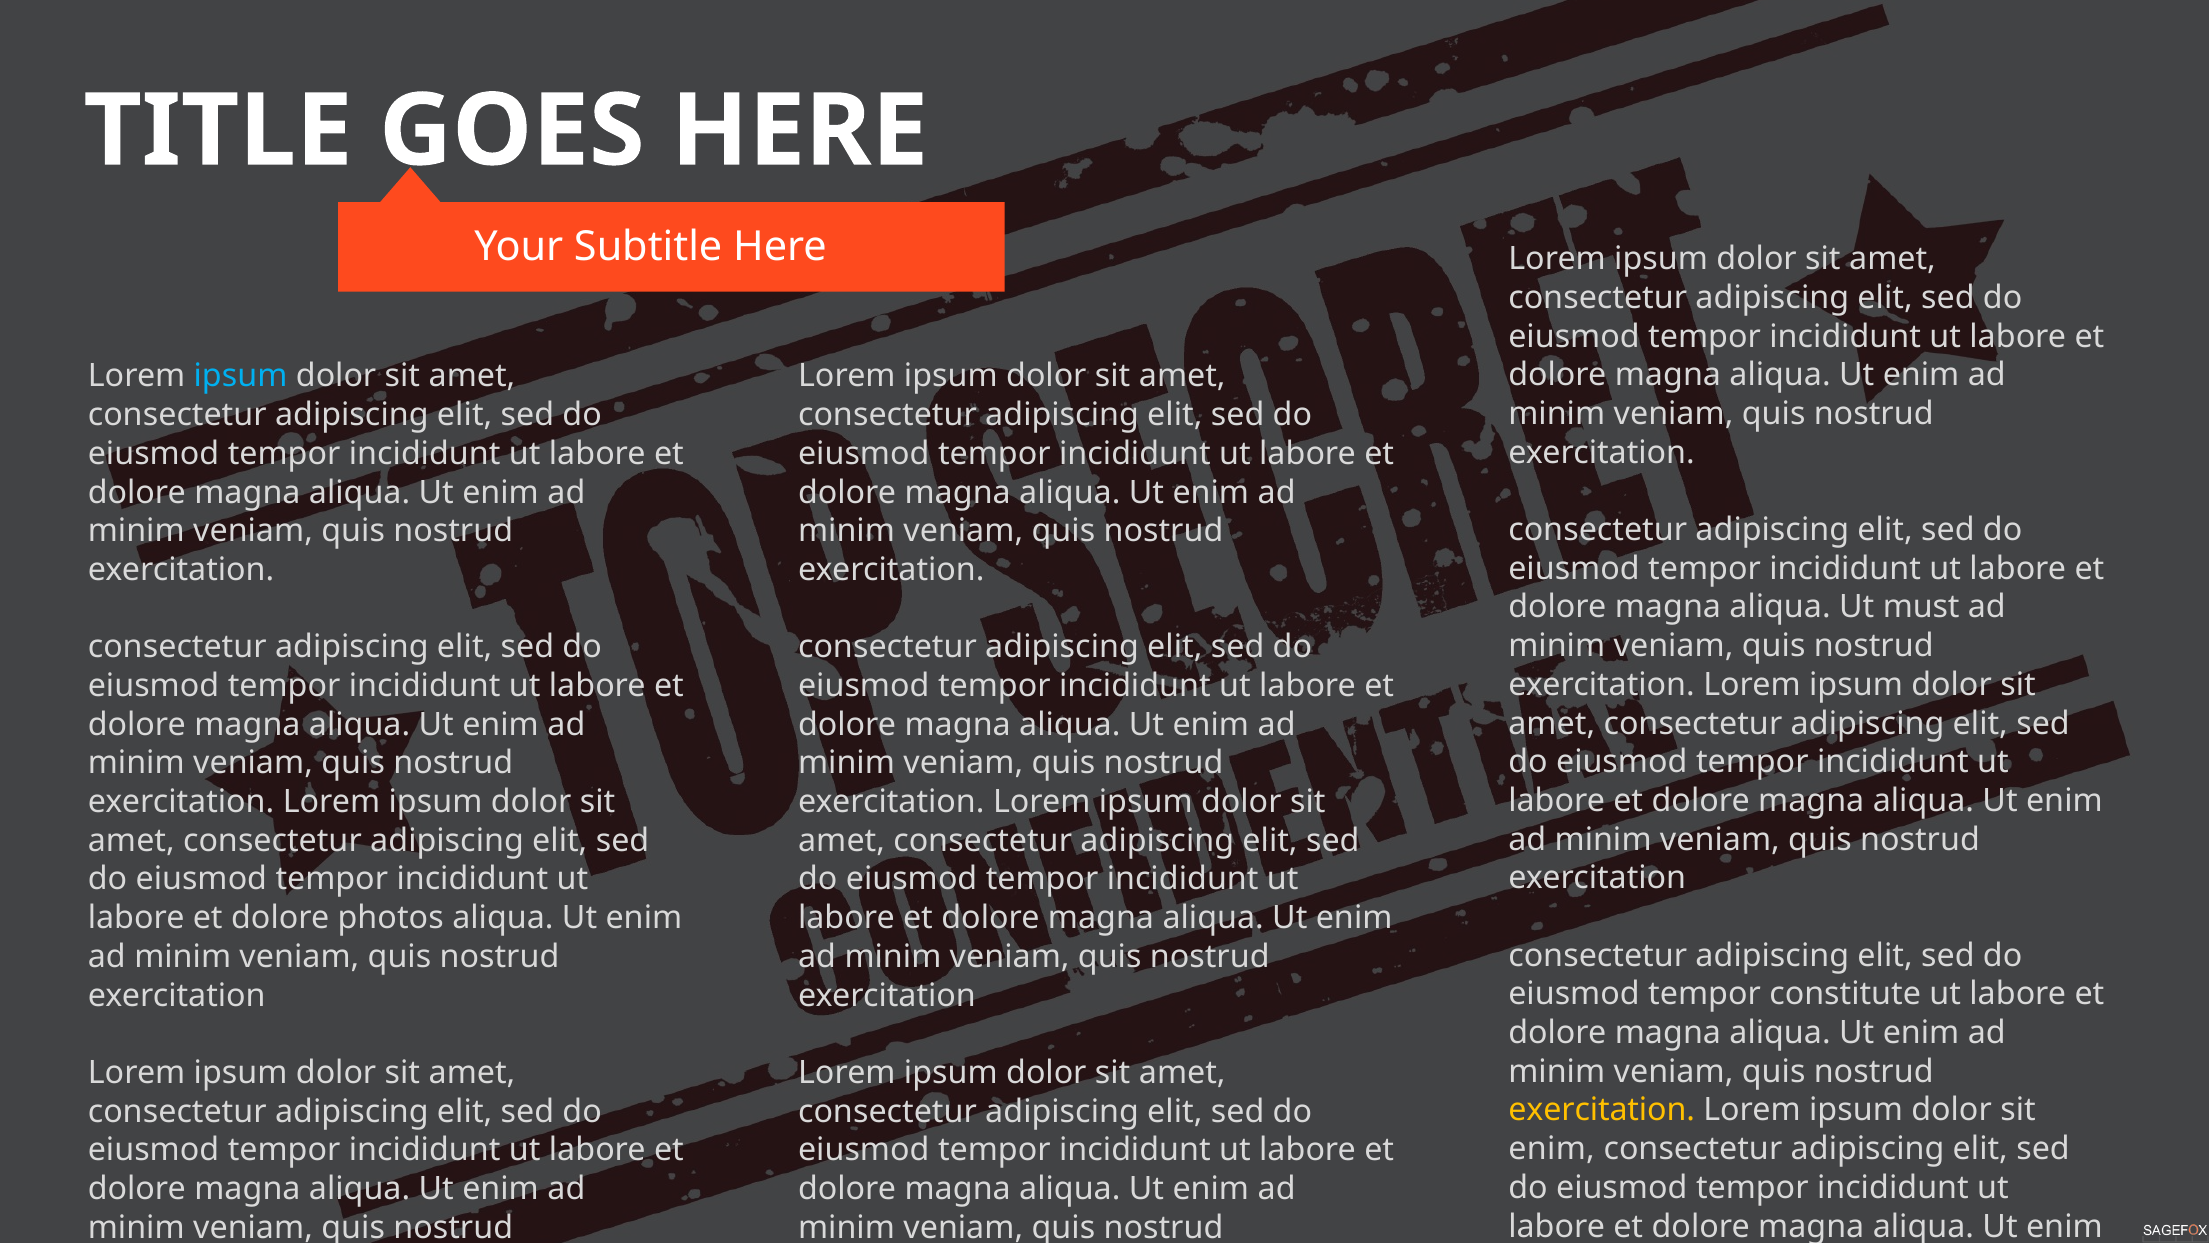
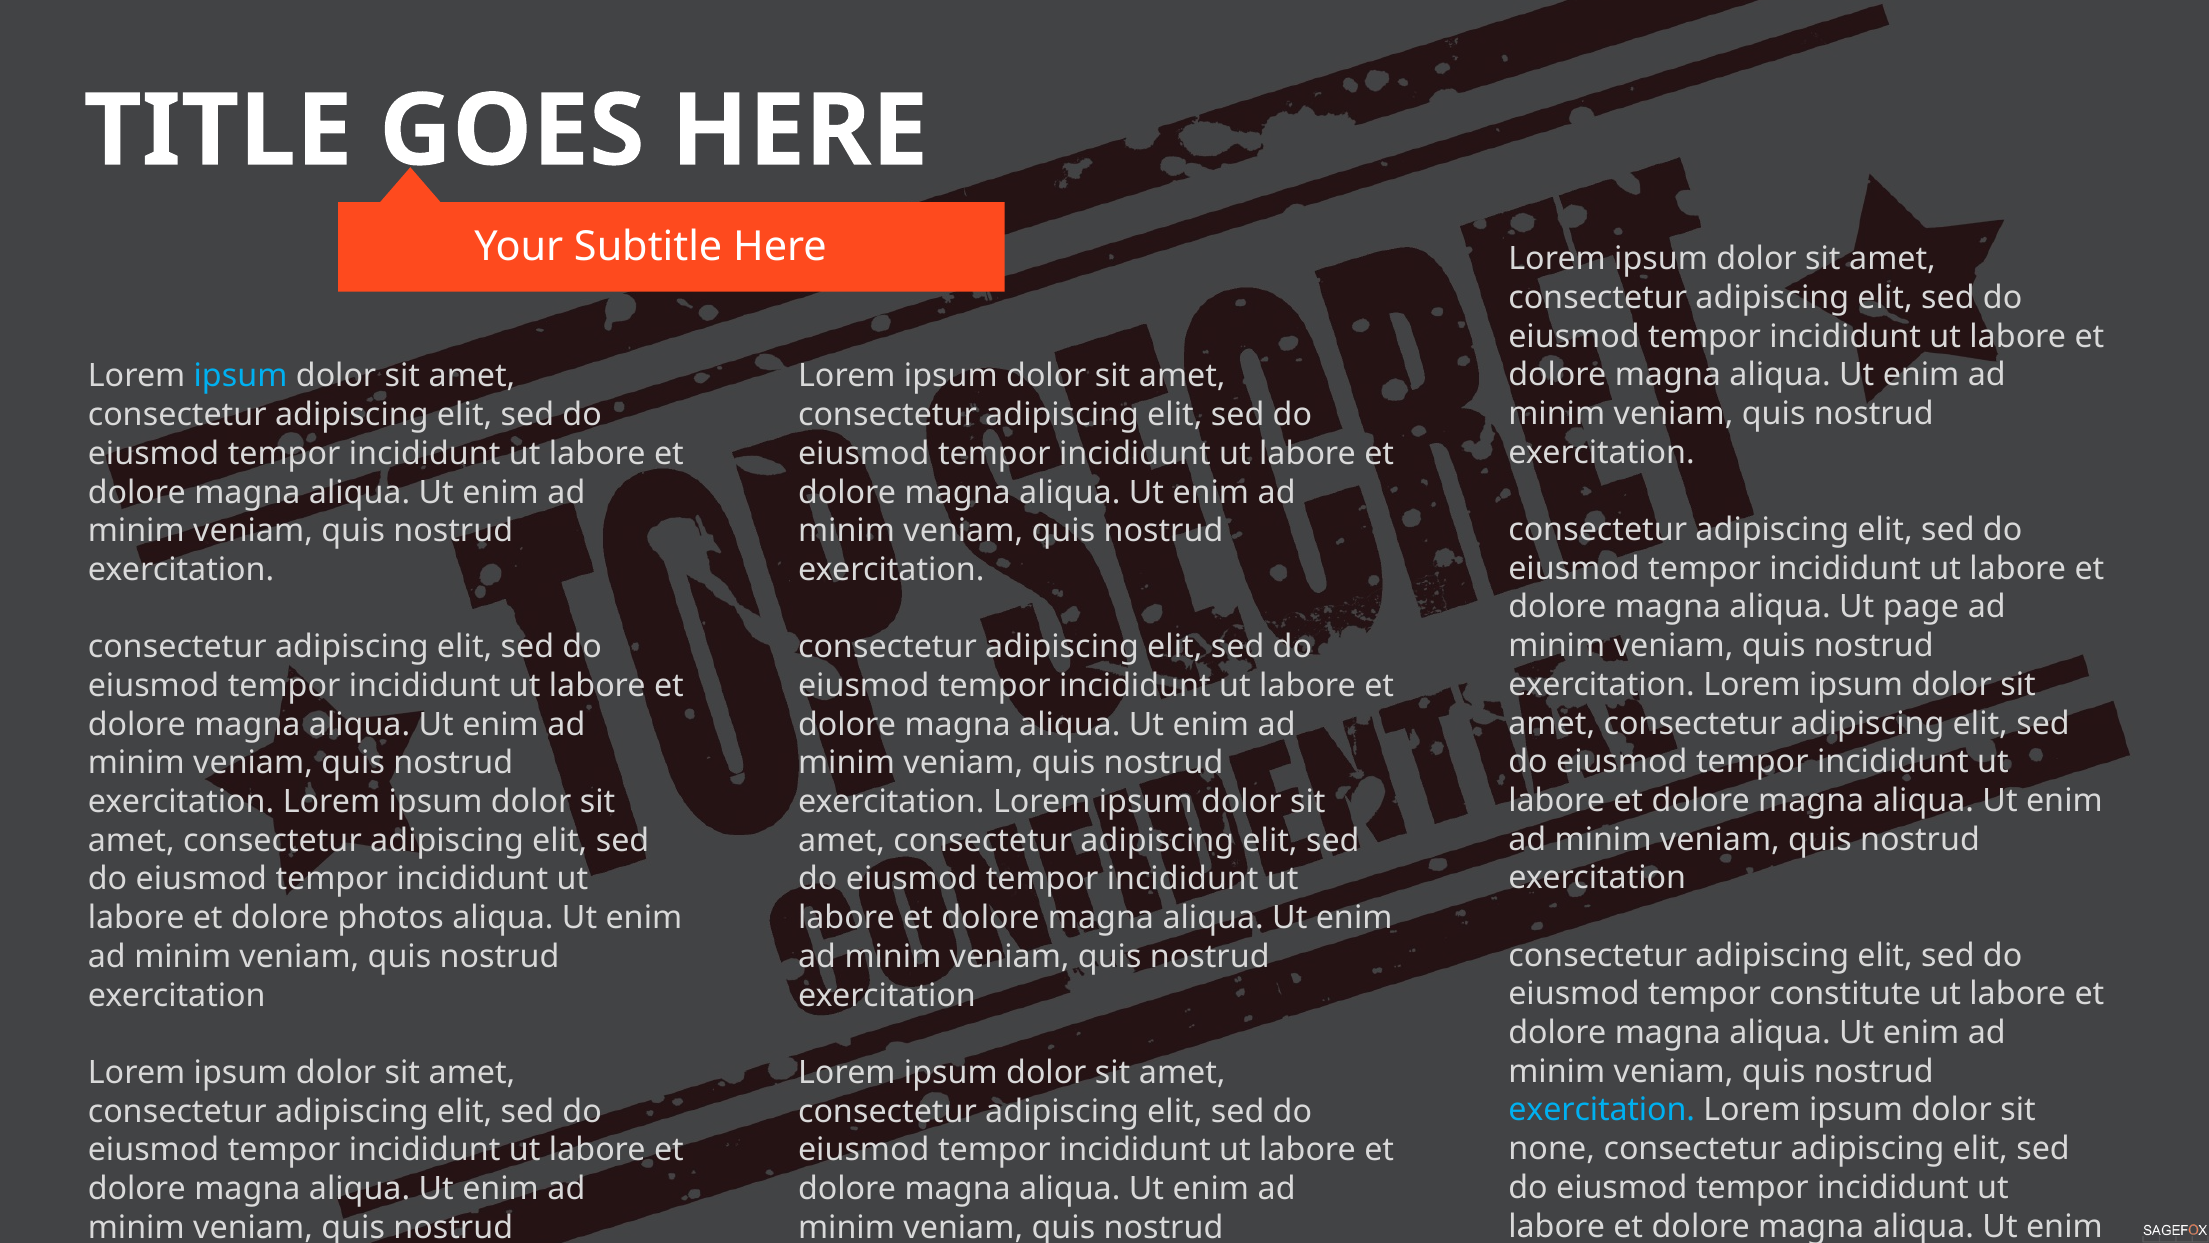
must: must -> page
exercitation at (1602, 1110) colour: yellow -> light blue
enim at (1552, 1149): enim -> none
